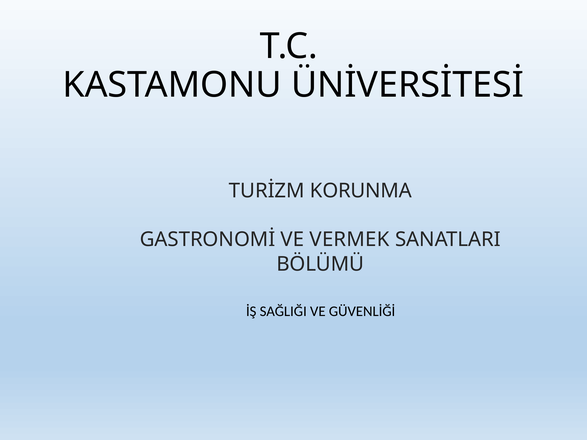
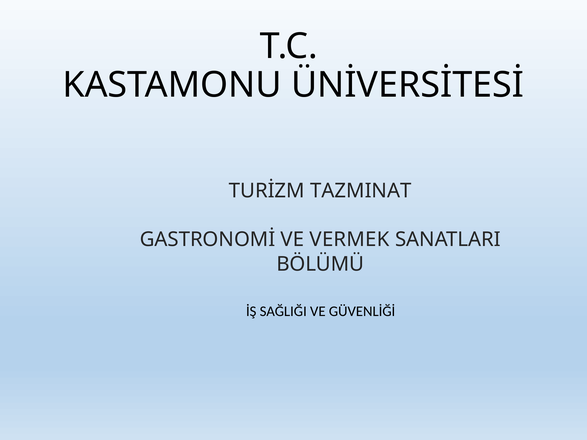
KORUNMA: KORUNMA -> TAZMINAT
